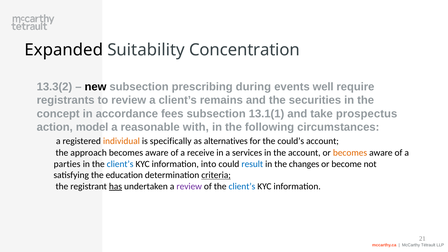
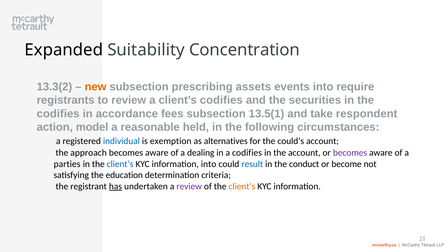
new colour: black -> orange
during: during -> assets
events well: well -> into
client’s remains: remains -> codifies
concept at (58, 114): concept -> codifies
13.1(1: 13.1(1 -> 13.5(1
prospectus: prospectus -> respondent
with: with -> held
individual colour: orange -> blue
specifically: specifically -> exemption
receive: receive -> dealing
a services: services -> codifies
becomes at (350, 153) colour: orange -> purple
changes: changes -> conduct
criteria underline: present -> none
client’s at (242, 186) colour: blue -> orange
